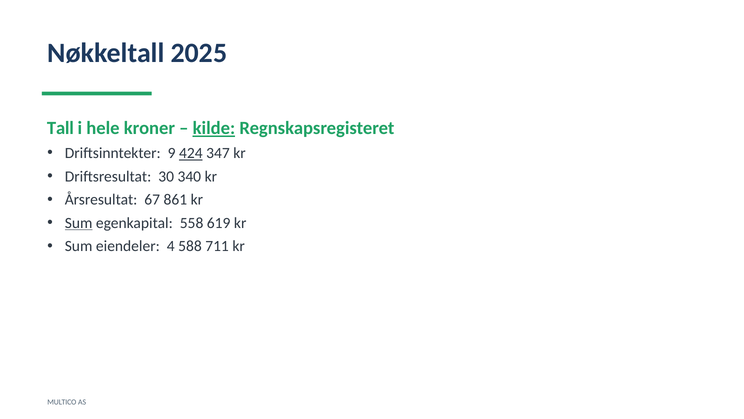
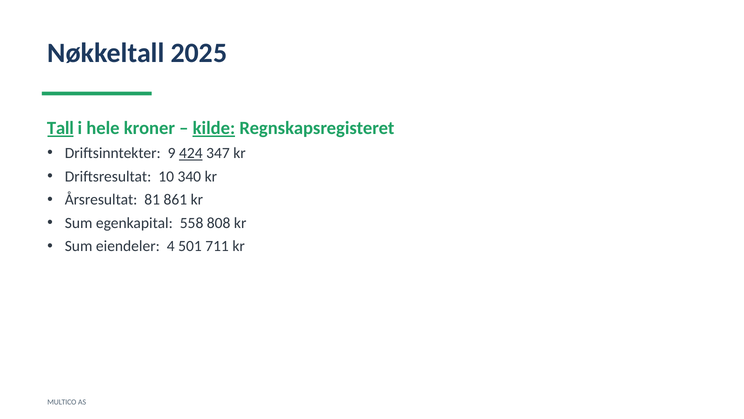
Tall underline: none -> present
30: 30 -> 10
67: 67 -> 81
Sum at (79, 223) underline: present -> none
619: 619 -> 808
588: 588 -> 501
